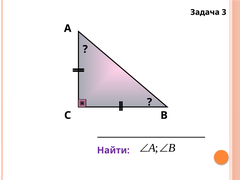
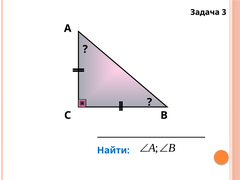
Найти colour: purple -> blue
